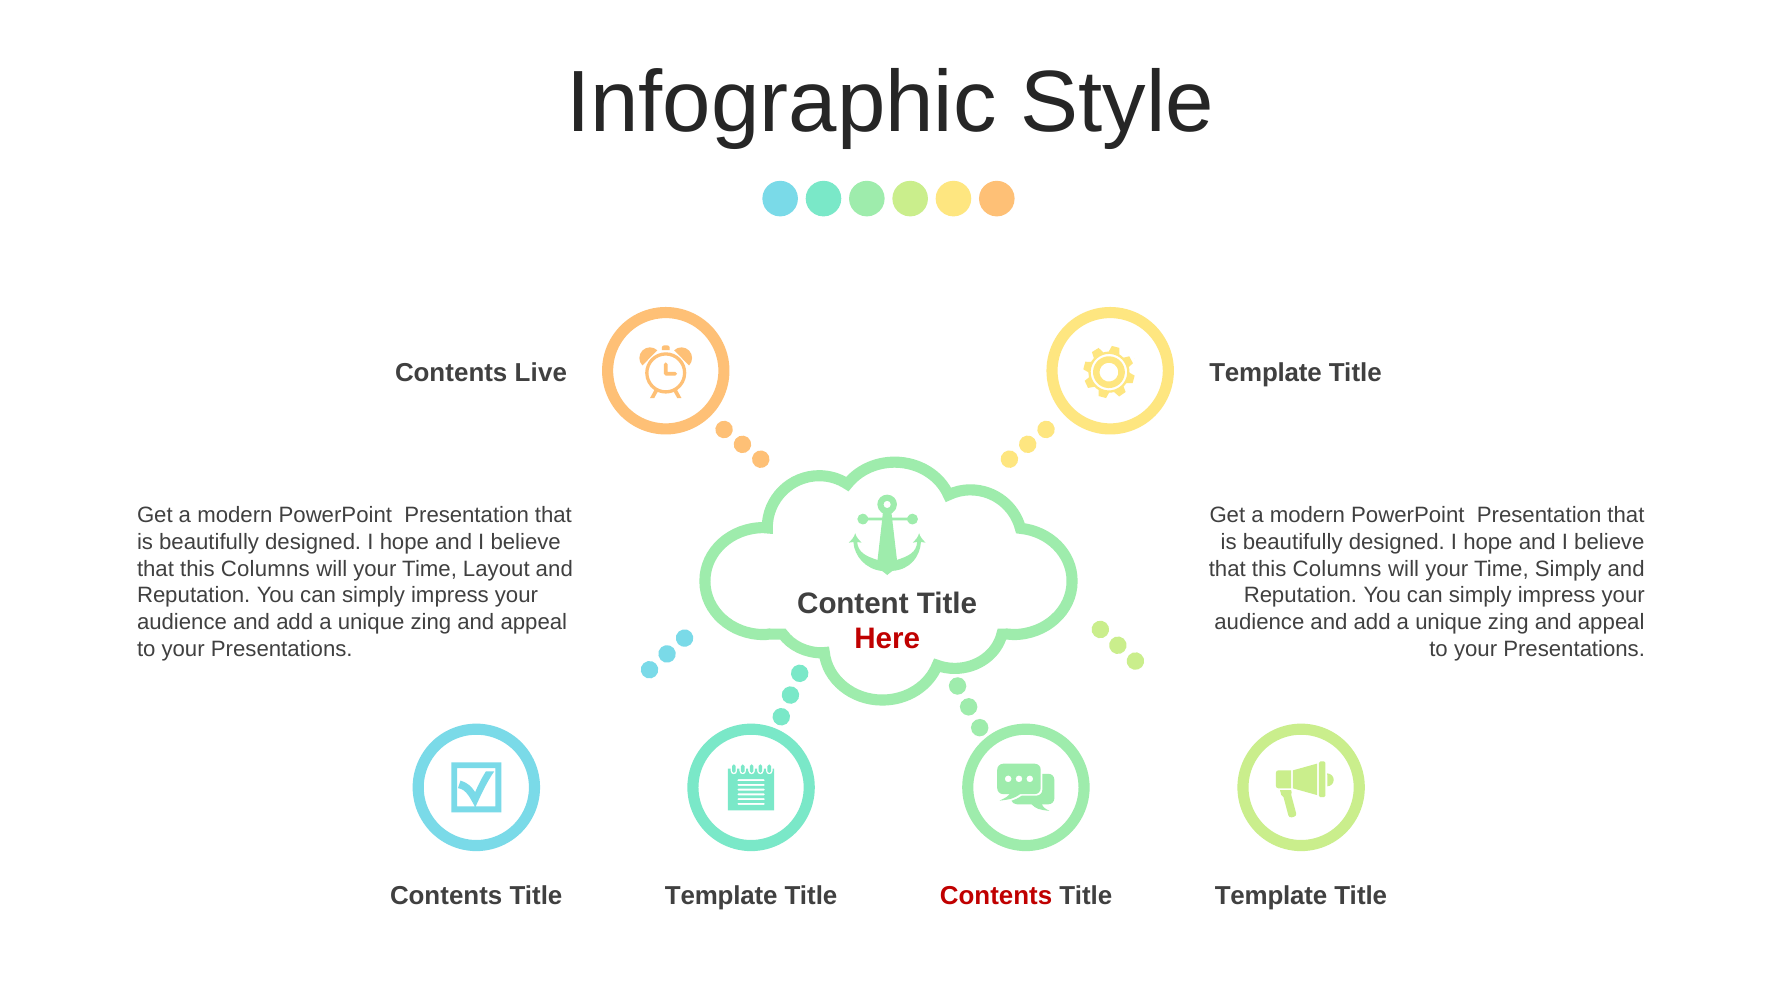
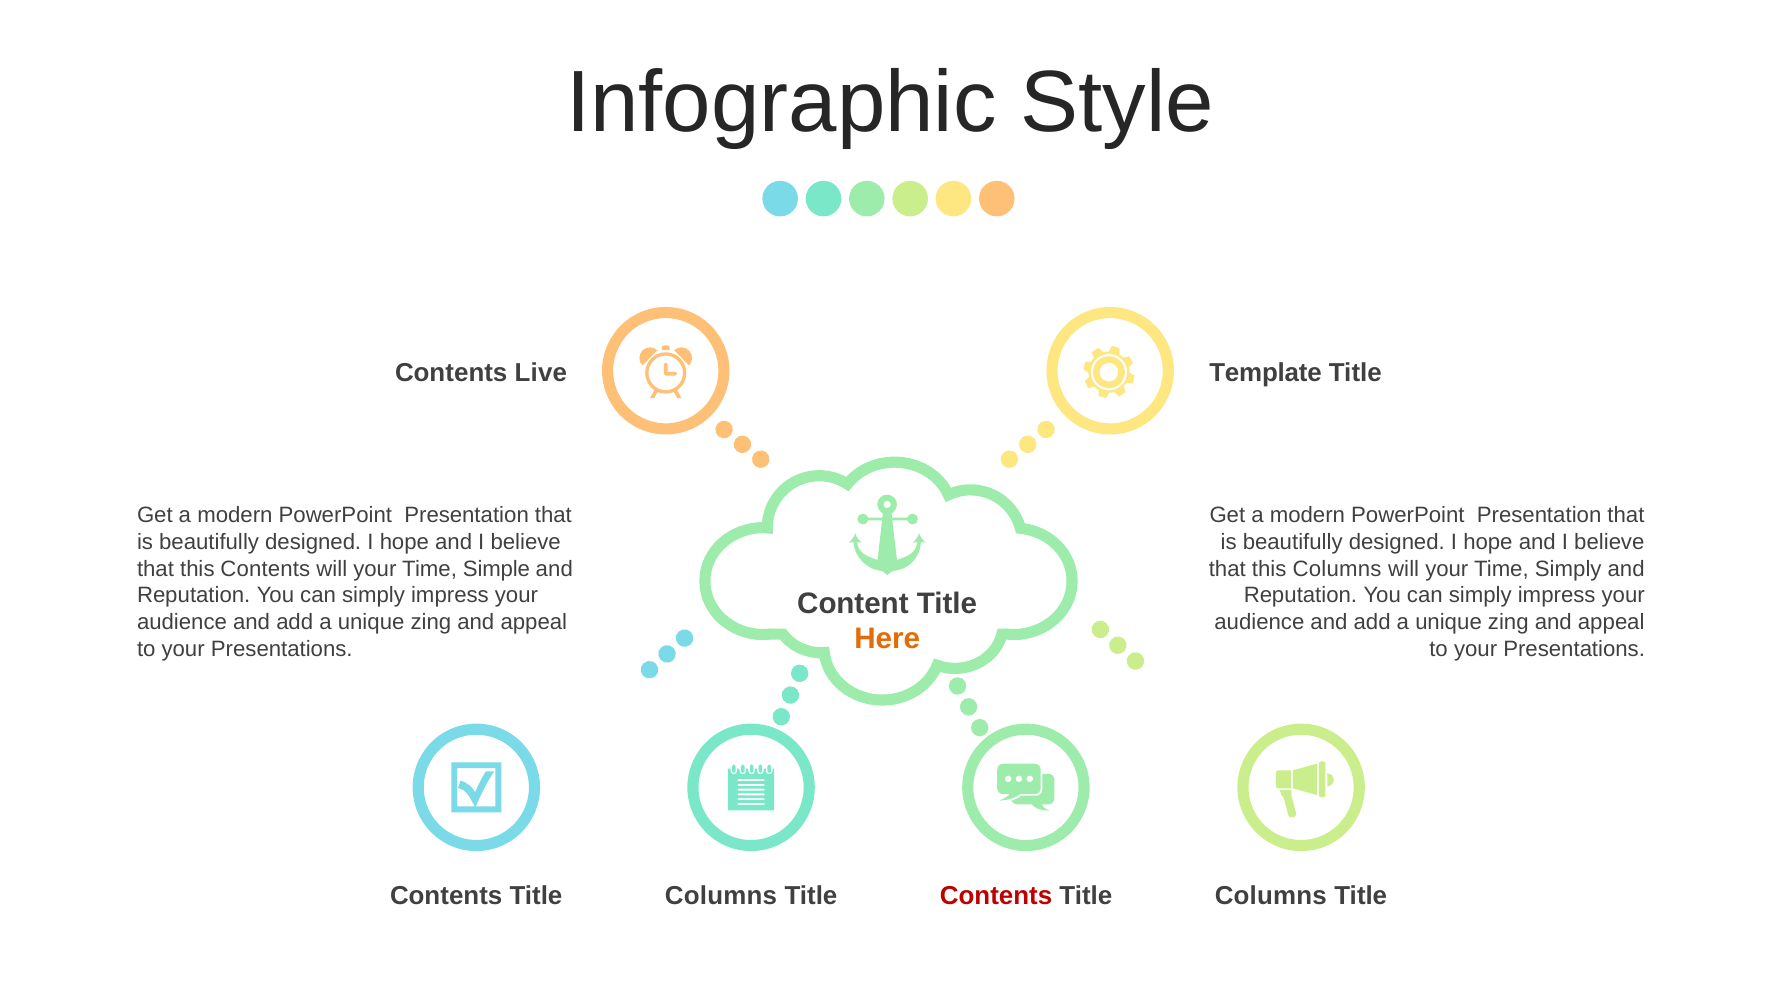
Columns at (265, 569): Columns -> Contents
Layout: Layout -> Simple
Here colour: red -> orange
Template at (721, 895): Template -> Columns
Template at (1271, 895): Template -> Columns
